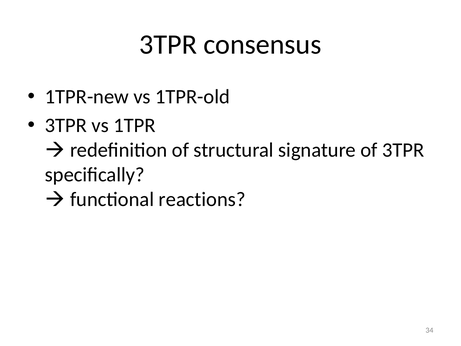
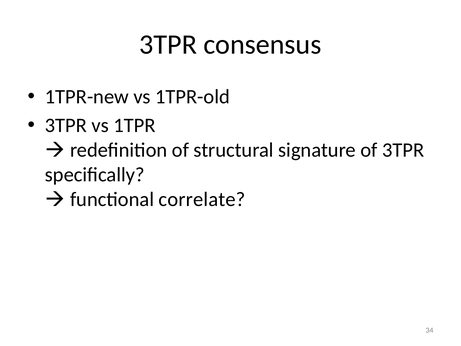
reactions: reactions -> correlate
